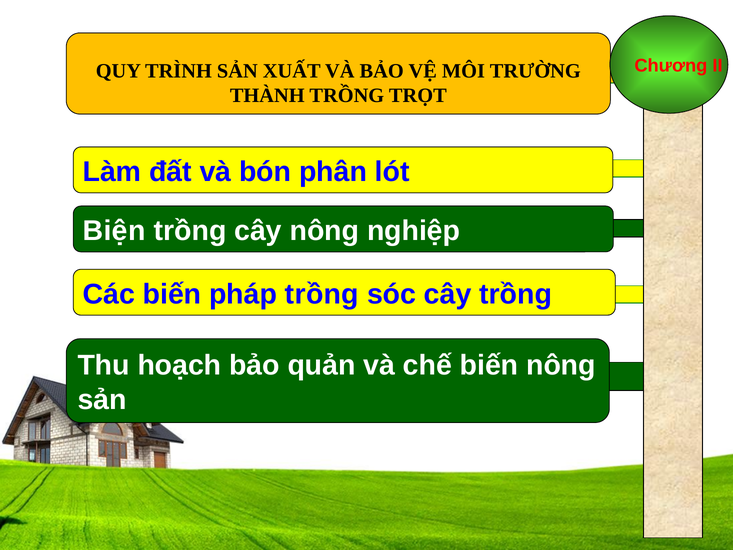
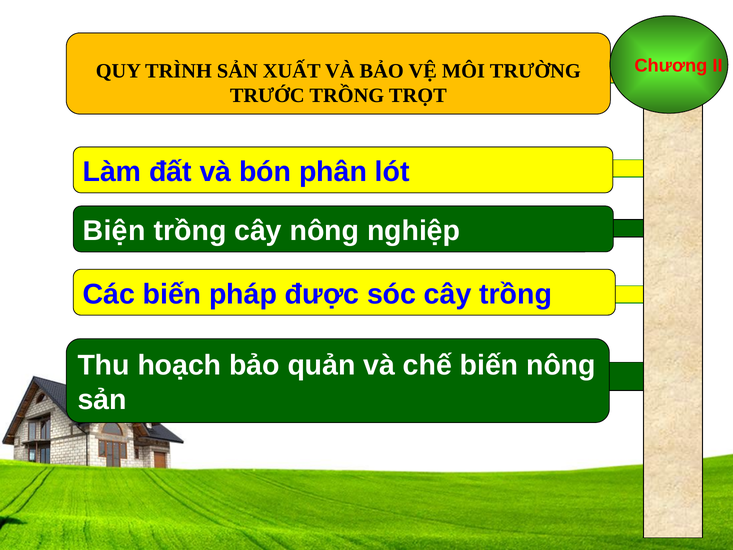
THÀNH: THÀNH -> TRƯỚC
pháp trồng: trồng -> được
